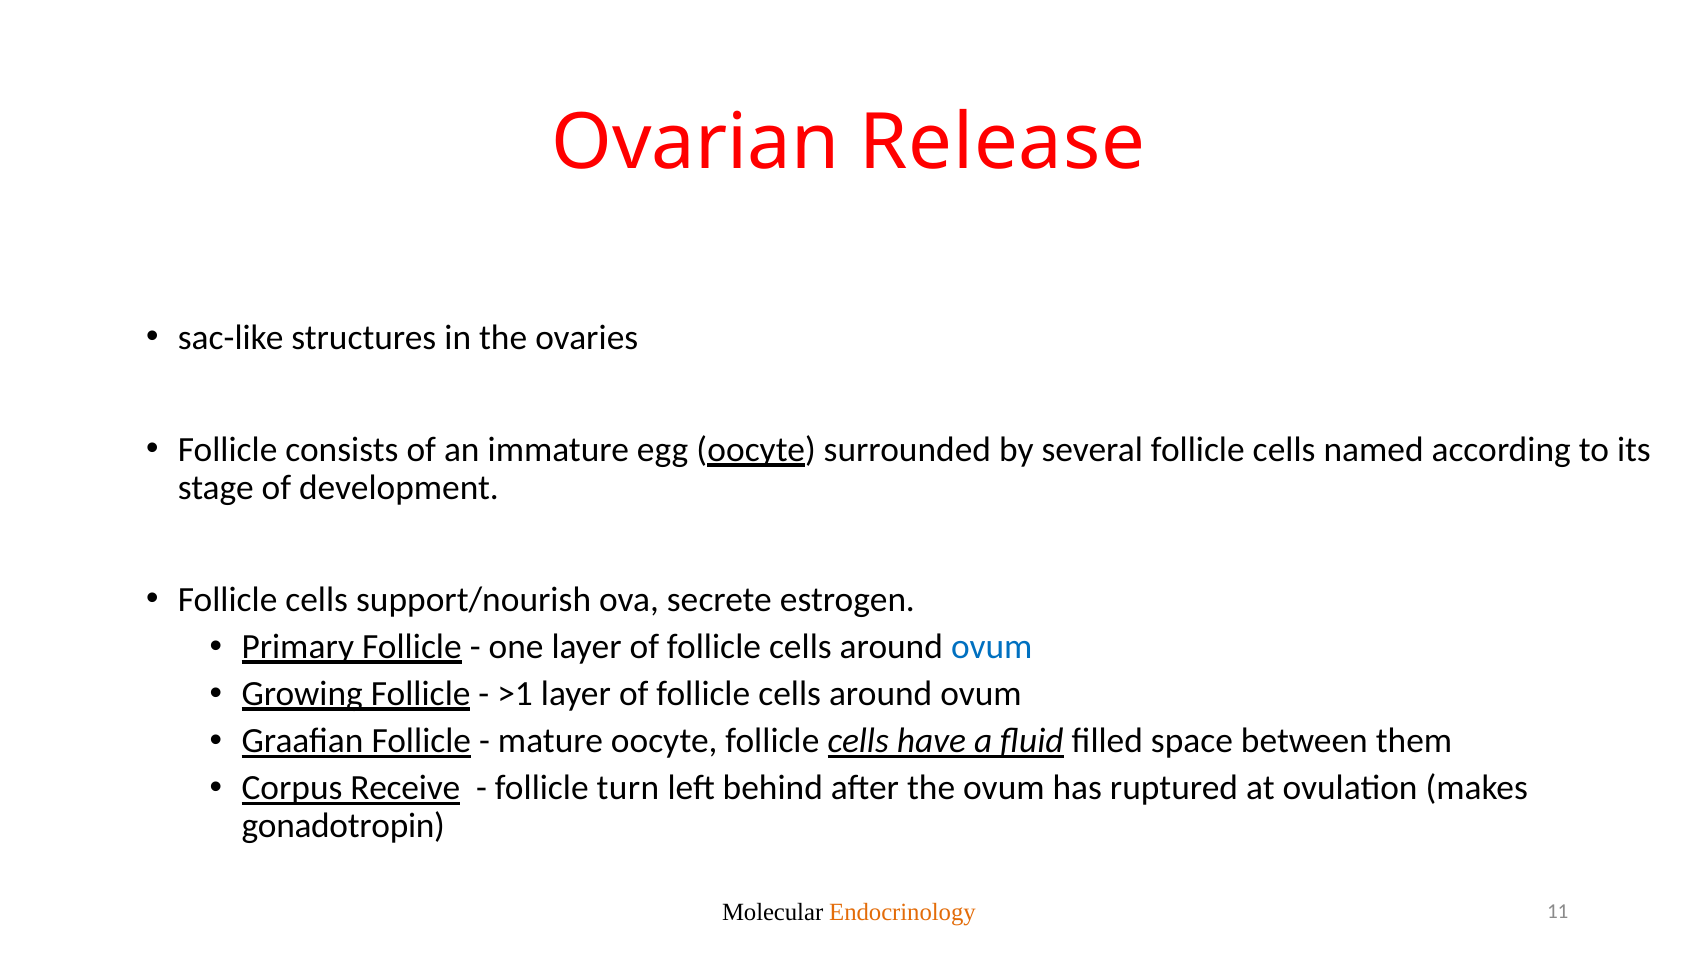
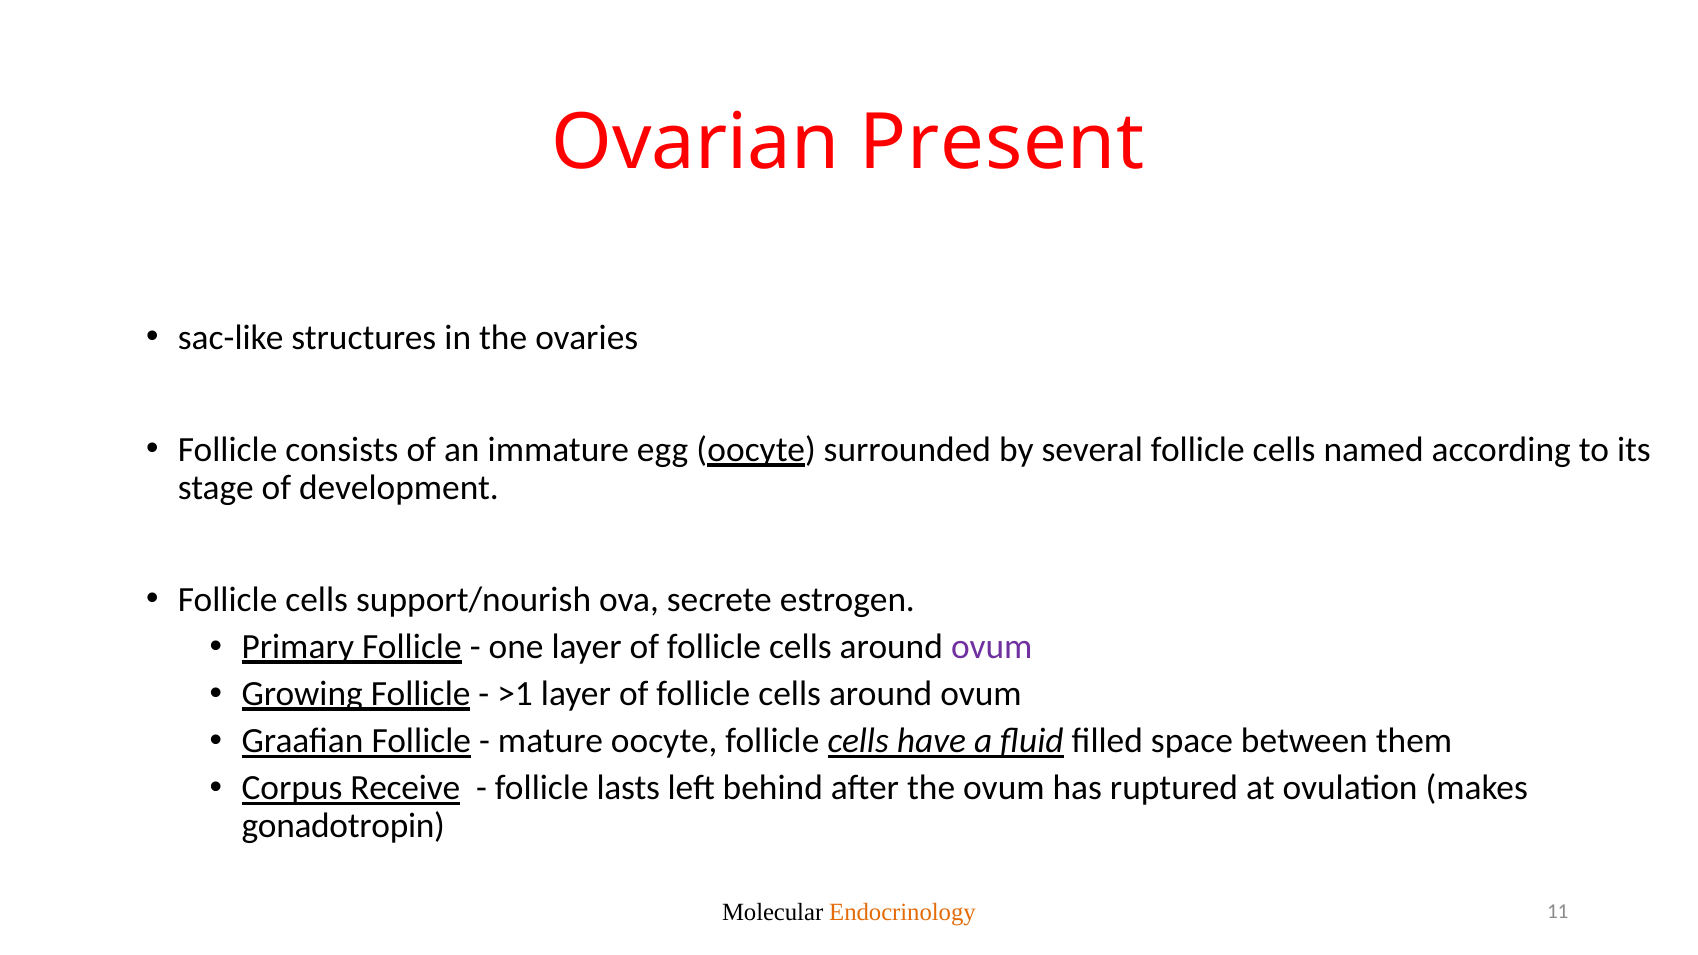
Release: Release -> Present
ovum at (992, 647) colour: blue -> purple
turn: turn -> lasts
